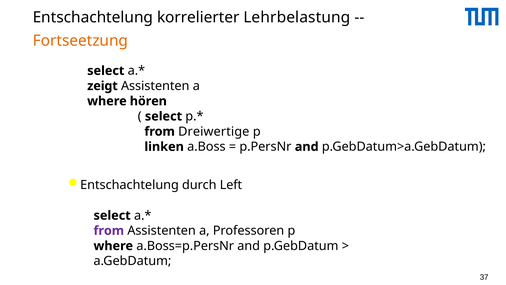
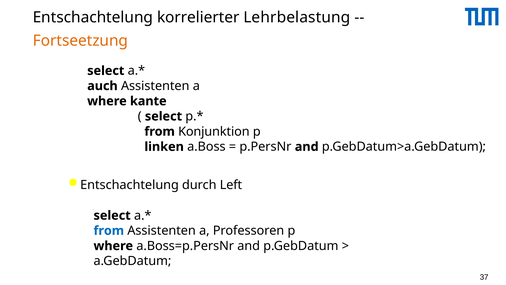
zeigt: zeigt -> auch
hören: hören -> kante
Dreiwertige: Dreiwertige -> Konjunktion
from at (109, 230) colour: purple -> blue
